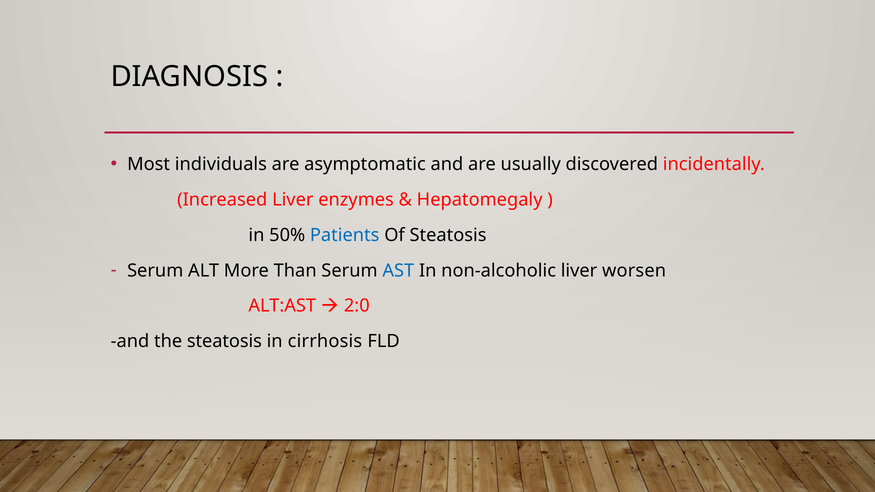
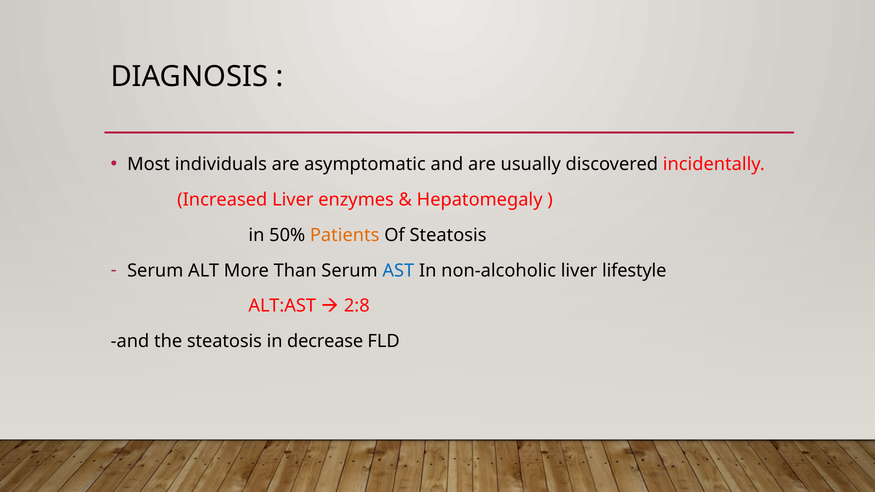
Patients colour: blue -> orange
worsen: worsen -> lifestyle
2:0: 2:0 -> 2:8
cirrhosis: cirrhosis -> decrease
